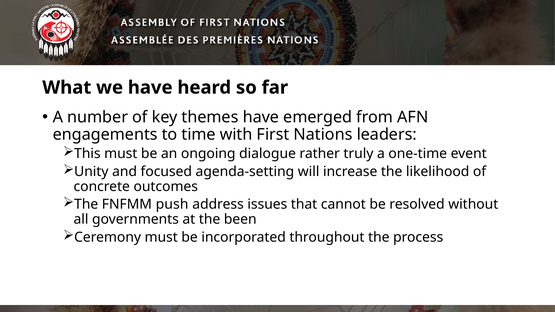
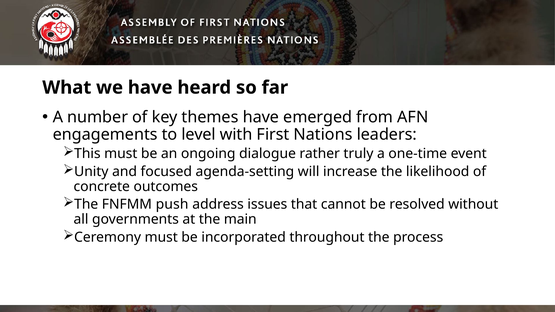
time: time -> level
been: been -> main
